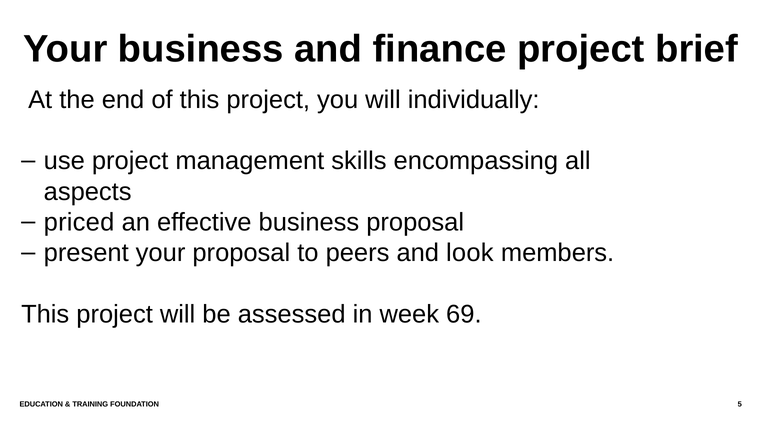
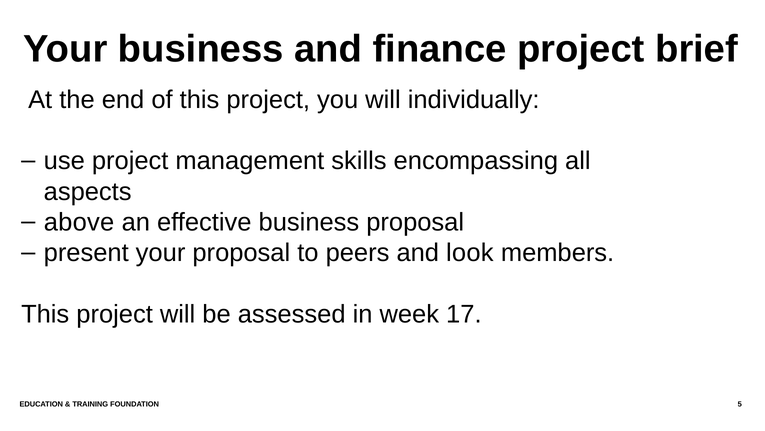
priced: priced -> above
69: 69 -> 17
